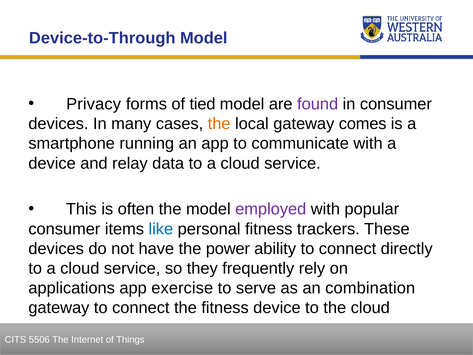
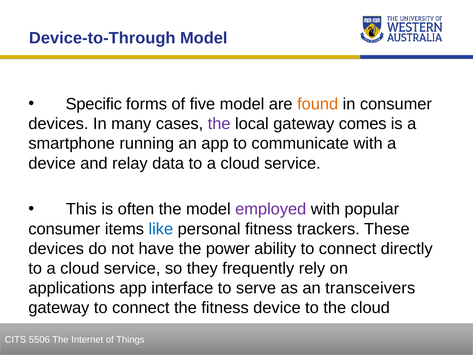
Privacy: Privacy -> Specific
tied: tied -> five
found colour: purple -> orange
the at (219, 124) colour: orange -> purple
exercise: exercise -> interface
combination: combination -> transceivers
